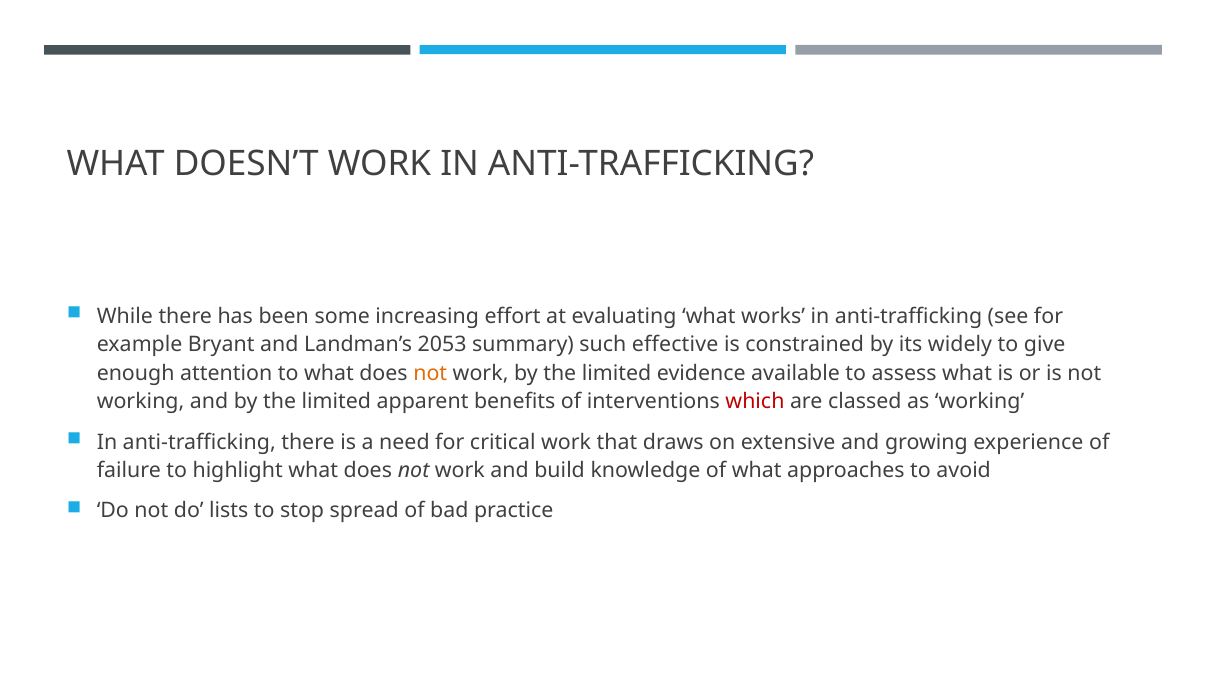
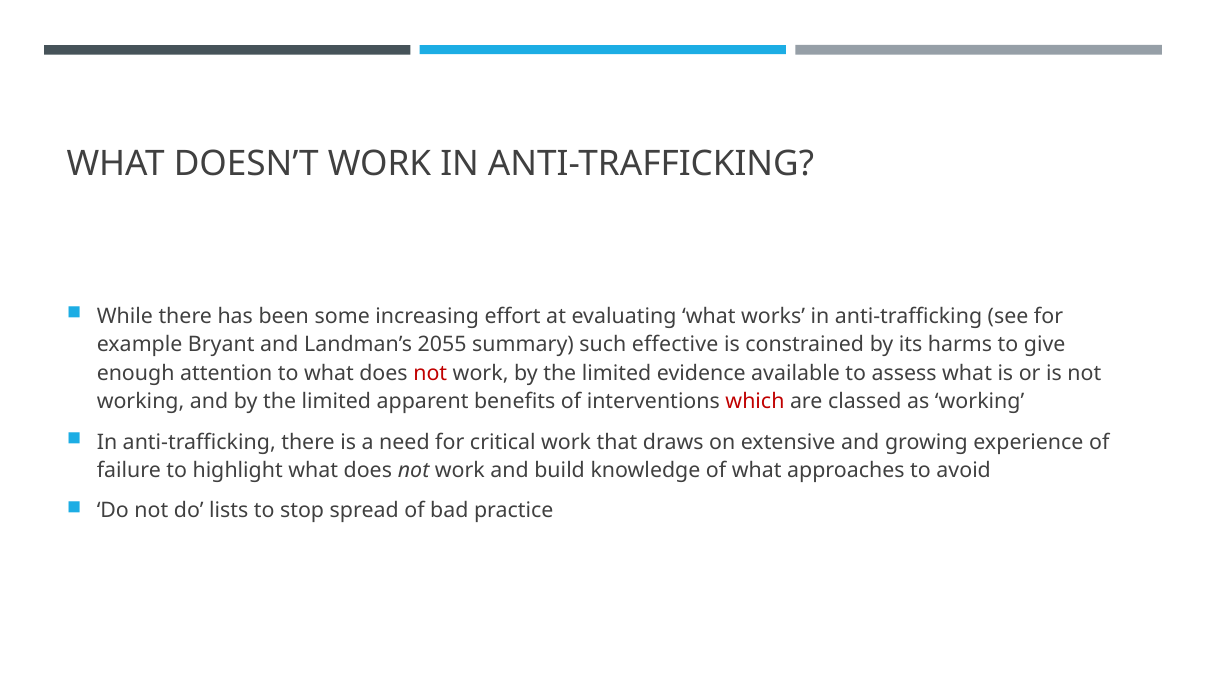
2053: 2053 -> 2055
widely: widely -> harms
not at (430, 373) colour: orange -> red
